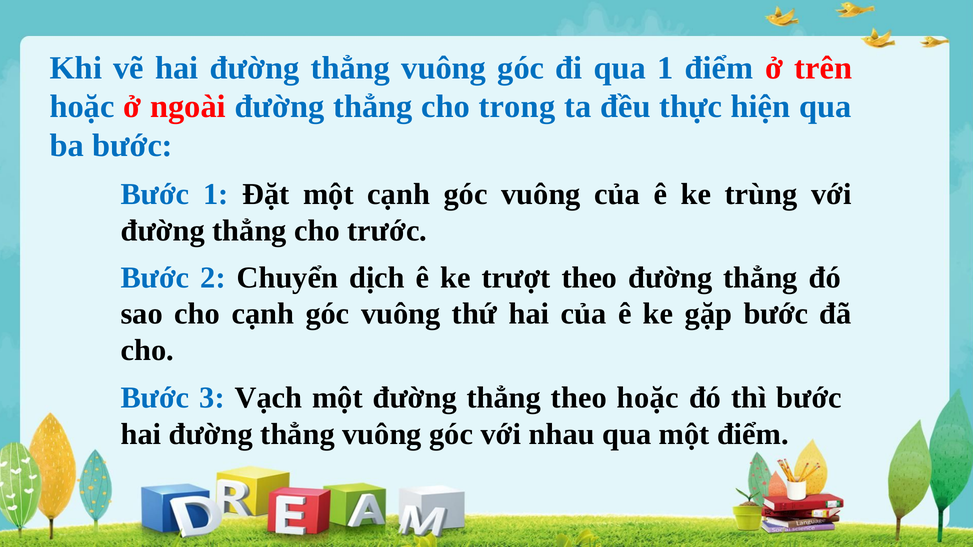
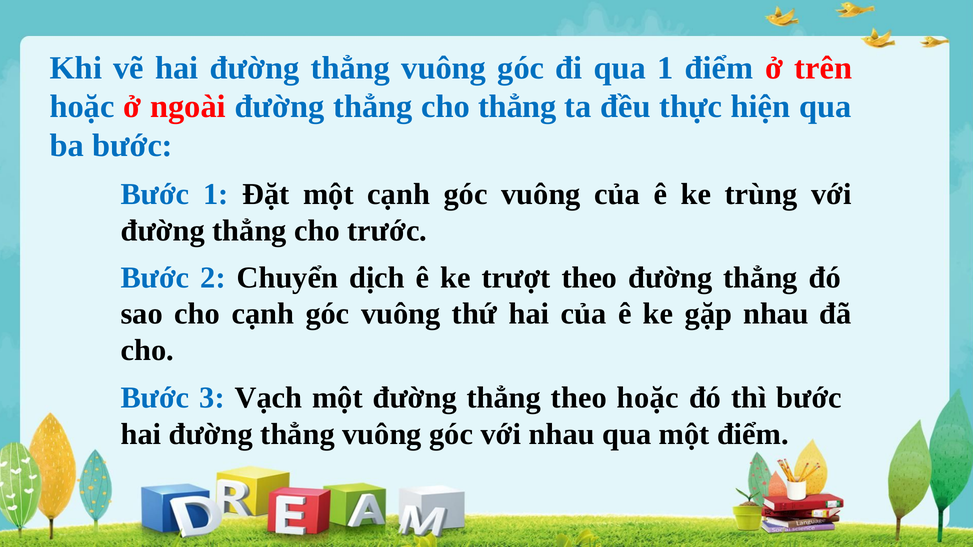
cho trong: trong -> thẳng
gặp bước: bước -> nhau
